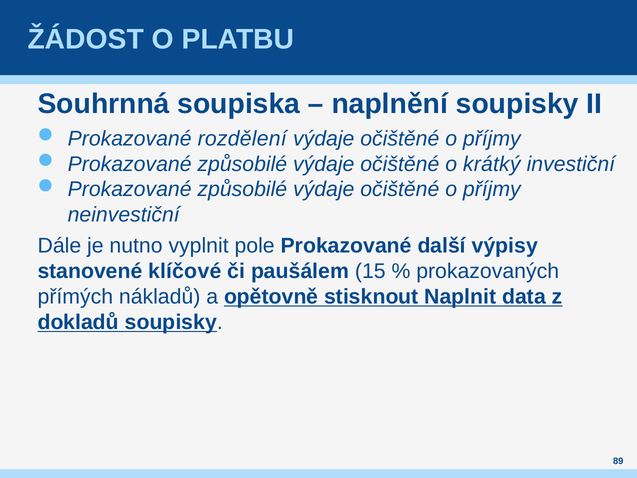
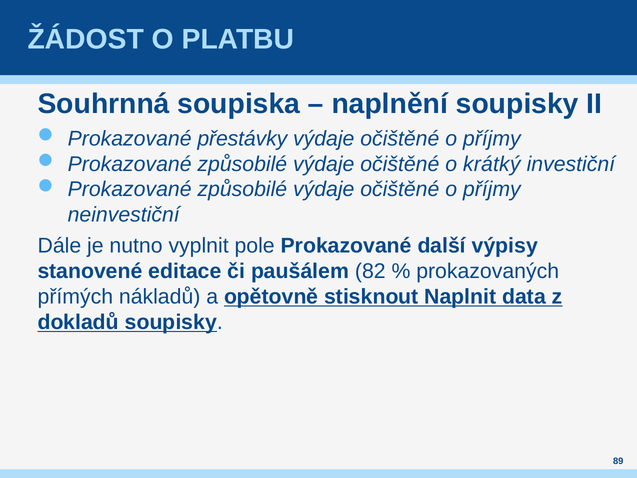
rozdělení: rozdělení -> přestávky
klíčové: klíčové -> editace
15: 15 -> 82
